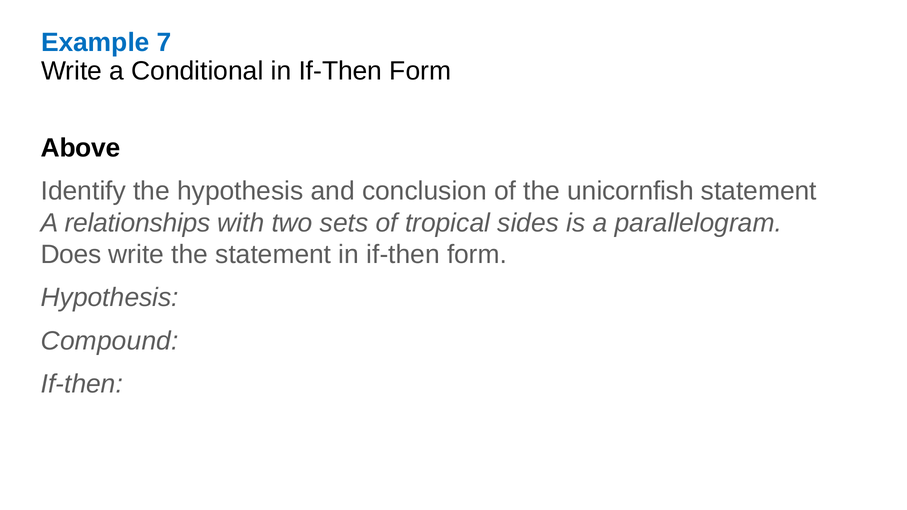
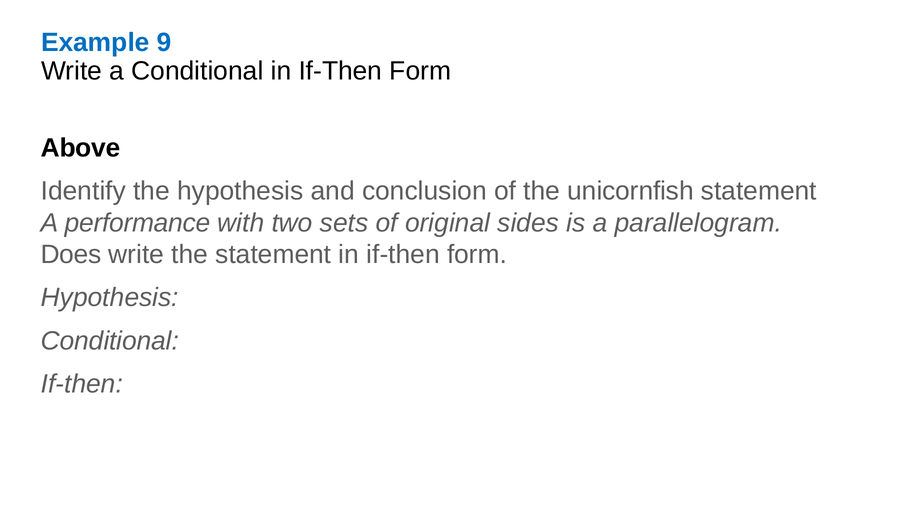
7: 7 -> 9
relationships: relationships -> performance
tropical: tropical -> original
Compound at (110, 341): Compound -> Conditional
